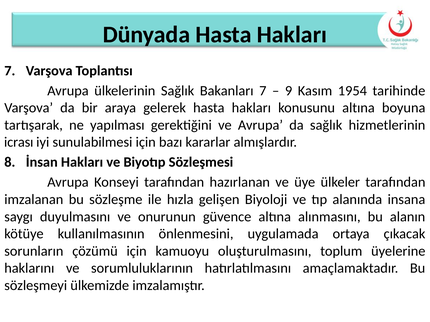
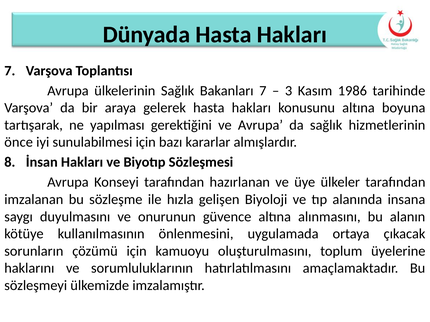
9: 9 -> 3
1954: 1954 -> 1986
icrası: icrası -> önce
